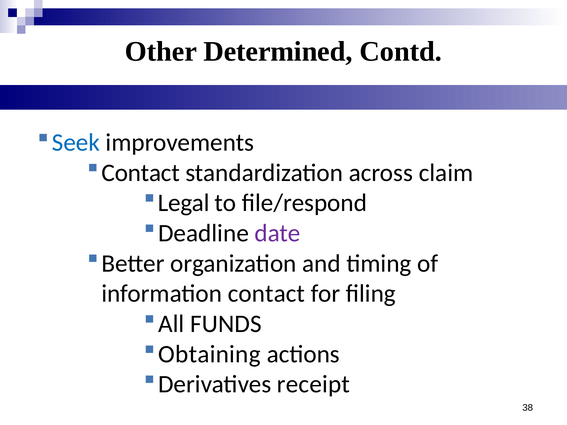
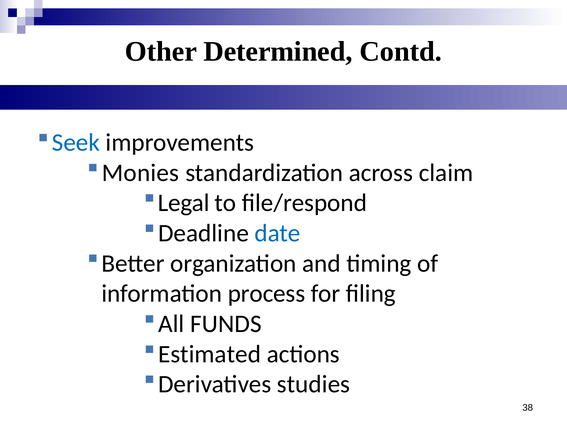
Contact at (141, 173): Contact -> Monies
date colour: purple -> blue
information contact: contact -> process
Obtaining: Obtaining -> Estimated
receipt: receipt -> studies
